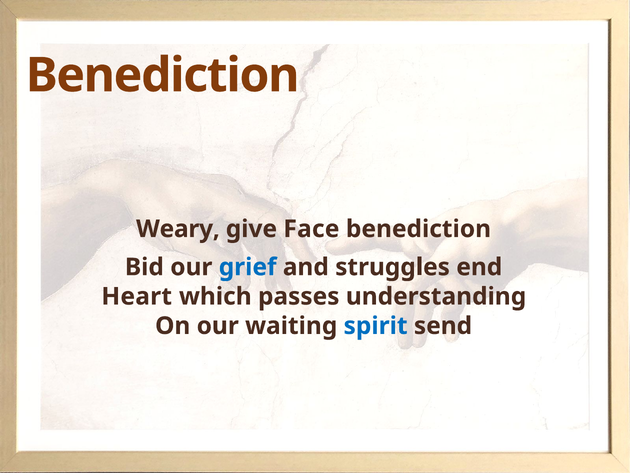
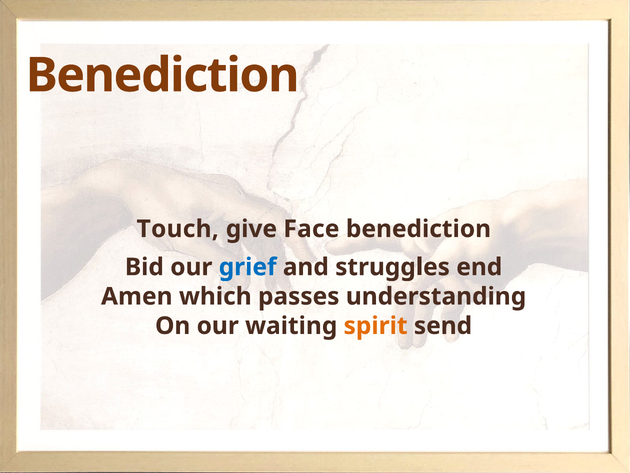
Weary: Weary -> Touch
Heart: Heart -> Amen
spirit colour: blue -> orange
